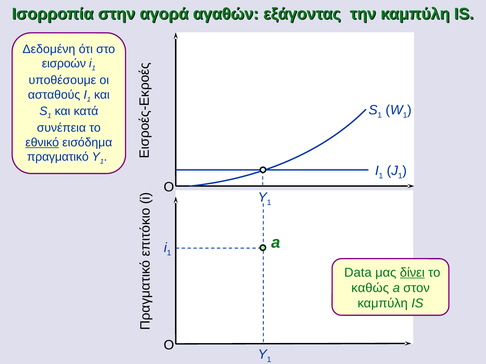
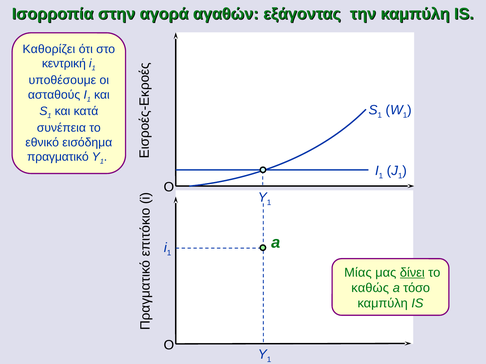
Δεδομένη: Δεδομένη -> Καθορίζει
εισροών: εισροών -> κεντρική
εθνικό underline: present -> none
Data: Data -> Μίας
στον: στον -> τόσο
